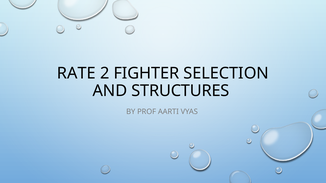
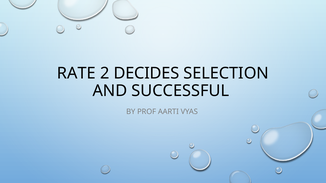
FIGHTER: FIGHTER -> DECIDES
STRUCTURES: STRUCTURES -> SUCCESSFUL
